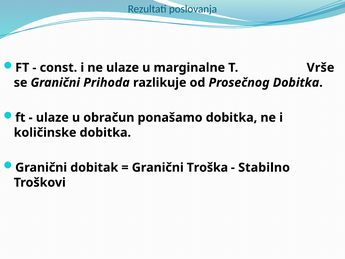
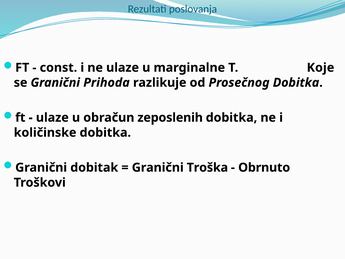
Vrše: Vrše -> Koje
ponašamo: ponašamo -> zeposlenih
Stabilno: Stabilno -> Obrnuto
